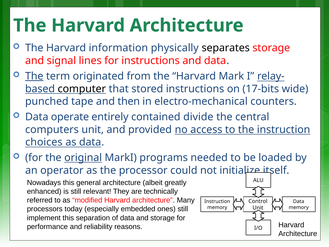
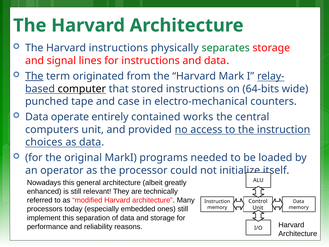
Harvard information: information -> instructions
separates colour: black -> green
17-bits: 17-bits -> 64-bits
then: then -> case
divide: divide -> works
original underline: present -> none
